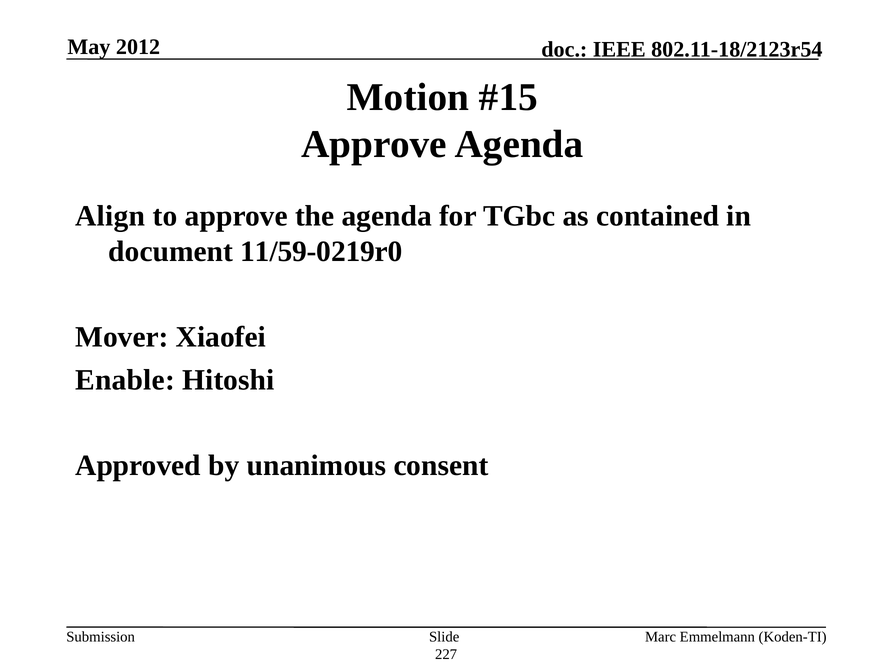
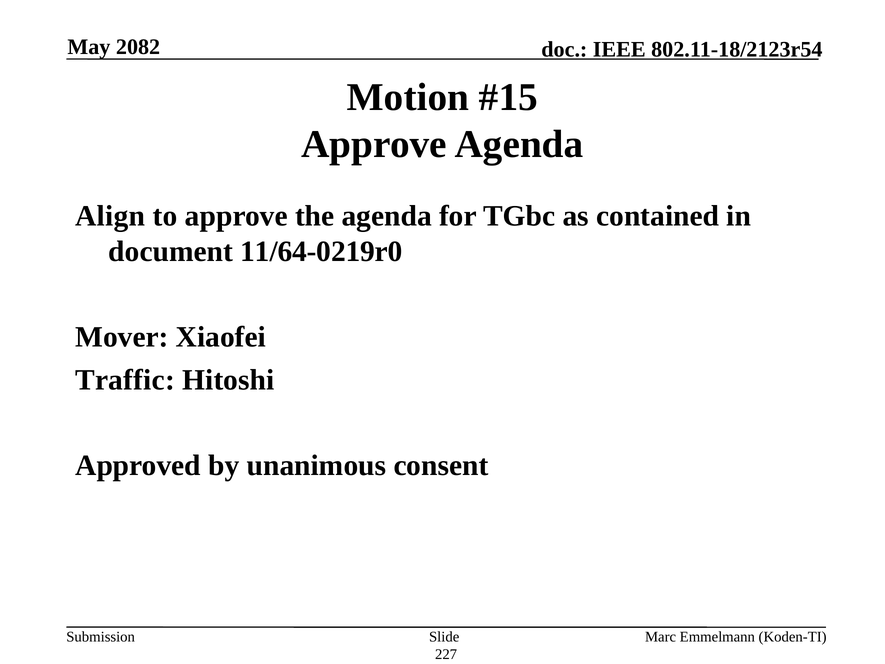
2012: 2012 -> 2082
11/59-0219r0: 11/59-0219r0 -> 11/64-0219r0
Enable: Enable -> Traffic
